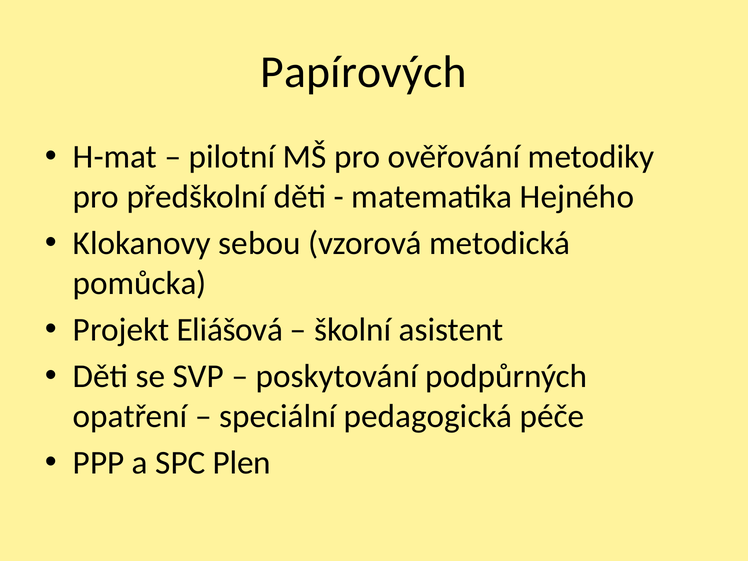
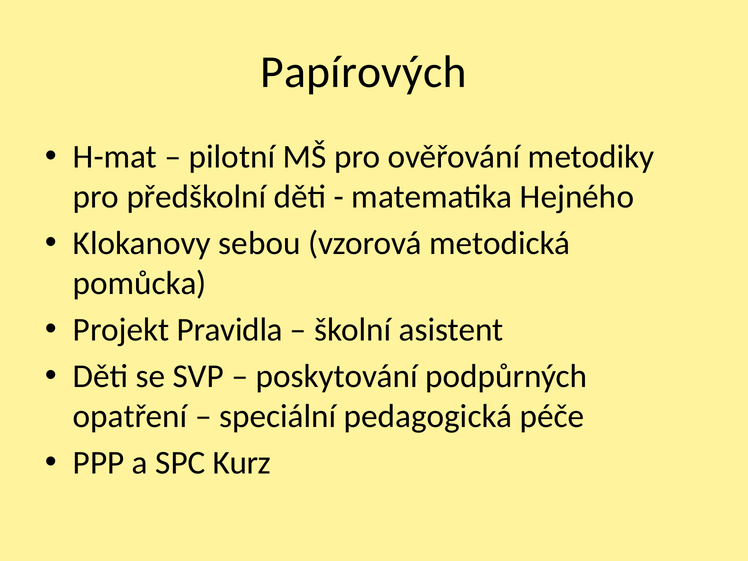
Eliášová: Eliášová -> Pravidla
Plen: Plen -> Kurz
